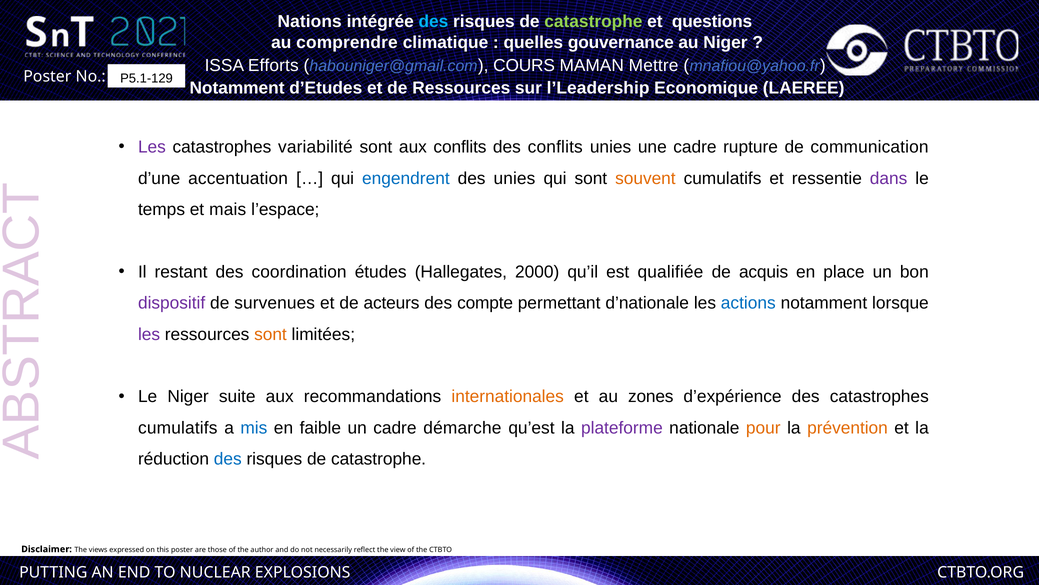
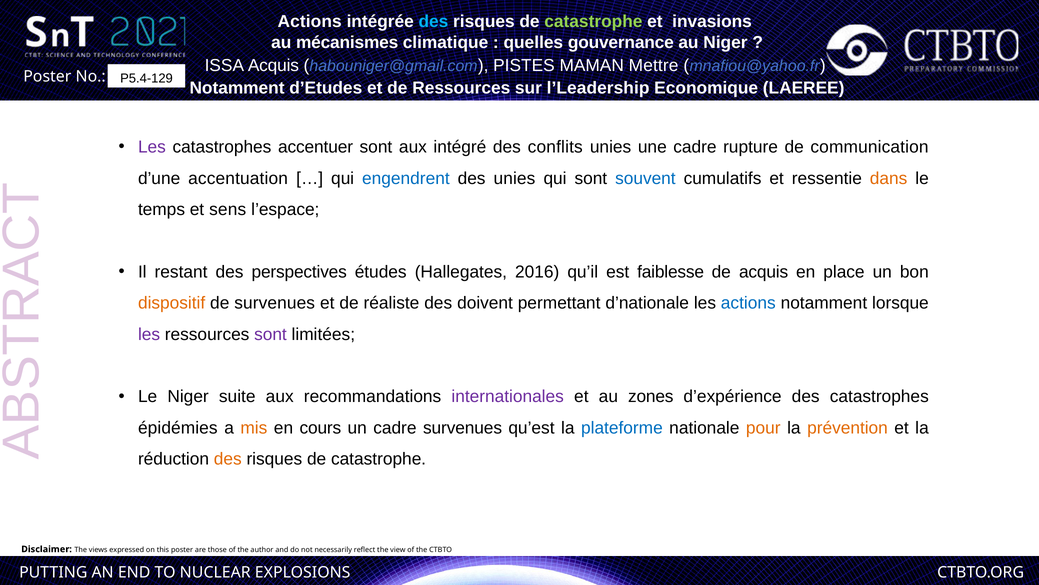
Nations at (310, 22): Nations -> Actions
questions: questions -> invasions
comprendre: comprendre -> mécanismes
ISSA Efforts: Efforts -> Acquis
COURS: COURS -> PISTES
P5.1-129: P5.1-129 -> P5.4-129
variabilité: variabilité -> accentuer
aux conflits: conflits -> intégré
souvent colour: orange -> blue
dans colour: purple -> orange
mais: mais -> sens
coordination: coordination -> perspectives
2000: 2000 -> 2016
qualifiée: qualifiée -> faiblesse
dispositif colour: purple -> orange
acteurs: acteurs -> réaliste
compte: compte -> doivent
sont at (270, 334) colour: orange -> purple
internationales colour: orange -> purple
cumulatifs at (178, 428): cumulatifs -> épidémies
mis colour: blue -> orange
faible: faible -> cours
cadre démarche: démarche -> survenues
plateforme colour: purple -> blue
des at (228, 459) colour: blue -> orange
